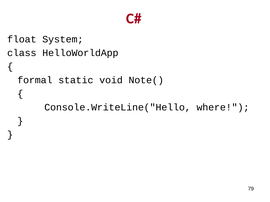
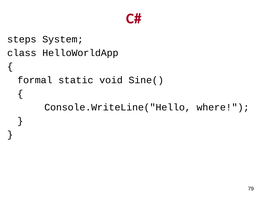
float: float -> steps
Note(: Note( -> Sine(
